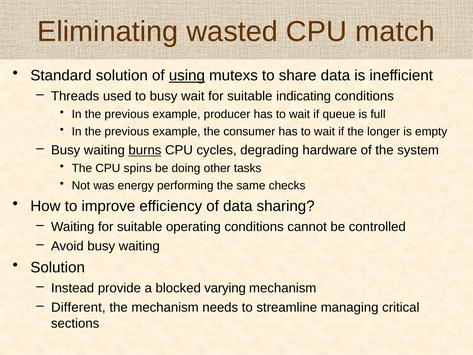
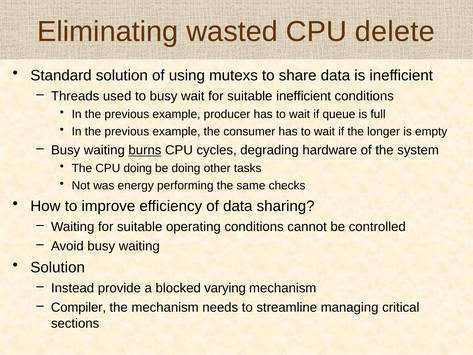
match: match -> delete
using underline: present -> none
suitable indicating: indicating -> inefficient
CPU spins: spins -> doing
Different: Different -> Compiler
